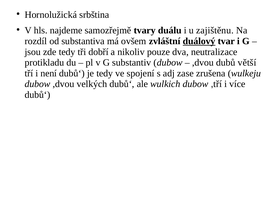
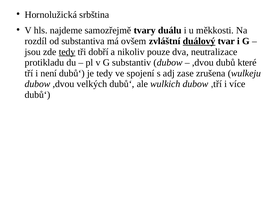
zajištěnu: zajištěnu -> měkkosti
tedy at (67, 52) underline: none -> present
větší: větší -> které
